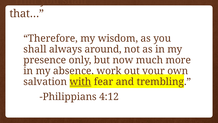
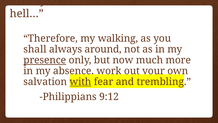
that…: that… -> hell…
wisdom: wisdom -> walking
presence underline: none -> present
4:12: 4:12 -> 9:12
